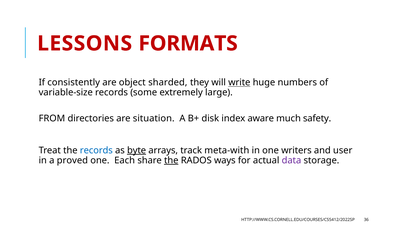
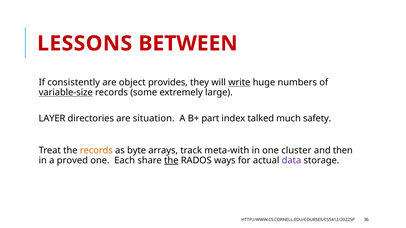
FORMATS: FORMATS -> BETWEEN
sharded: sharded -> provides
variable-size underline: none -> present
FROM: FROM -> LAYER
disk: disk -> part
aware: aware -> talked
records at (96, 151) colour: blue -> orange
byte underline: present -> none
writers: writers -> cluster
user: user -> then
